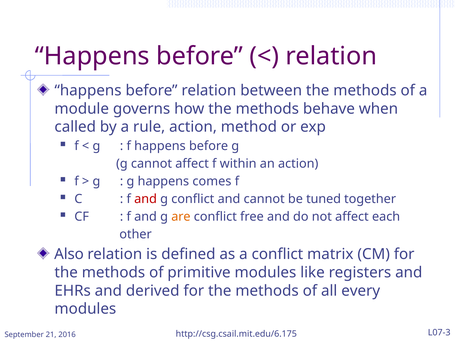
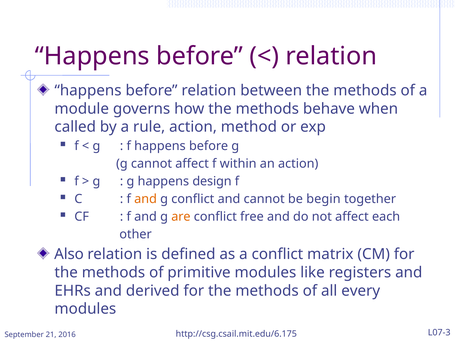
comes: comes -> design
and at (146, 199) colour: red -> orange
tuned: tuned -> begin
